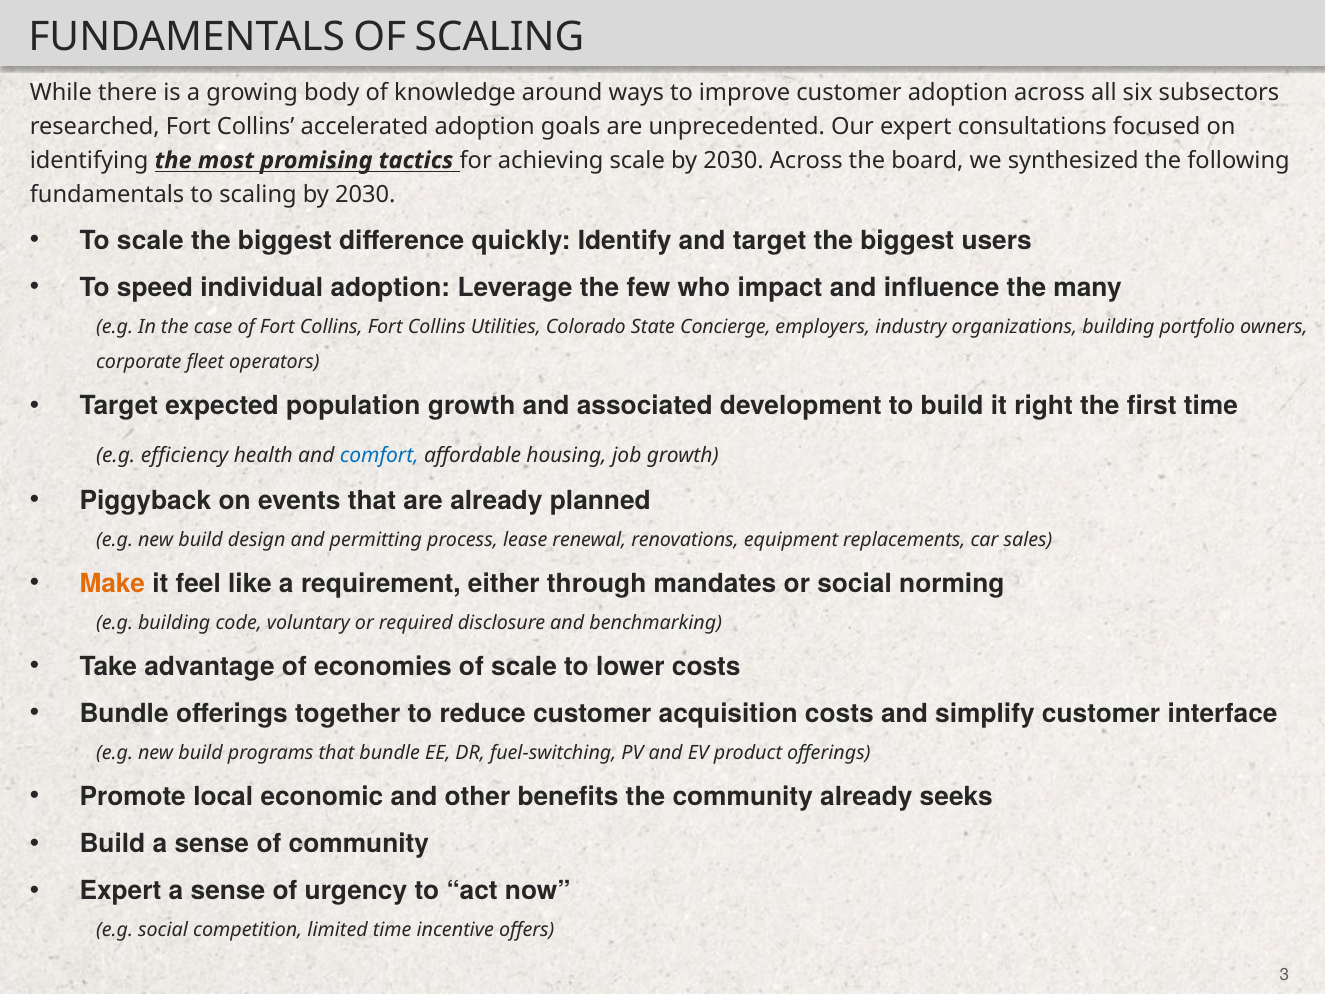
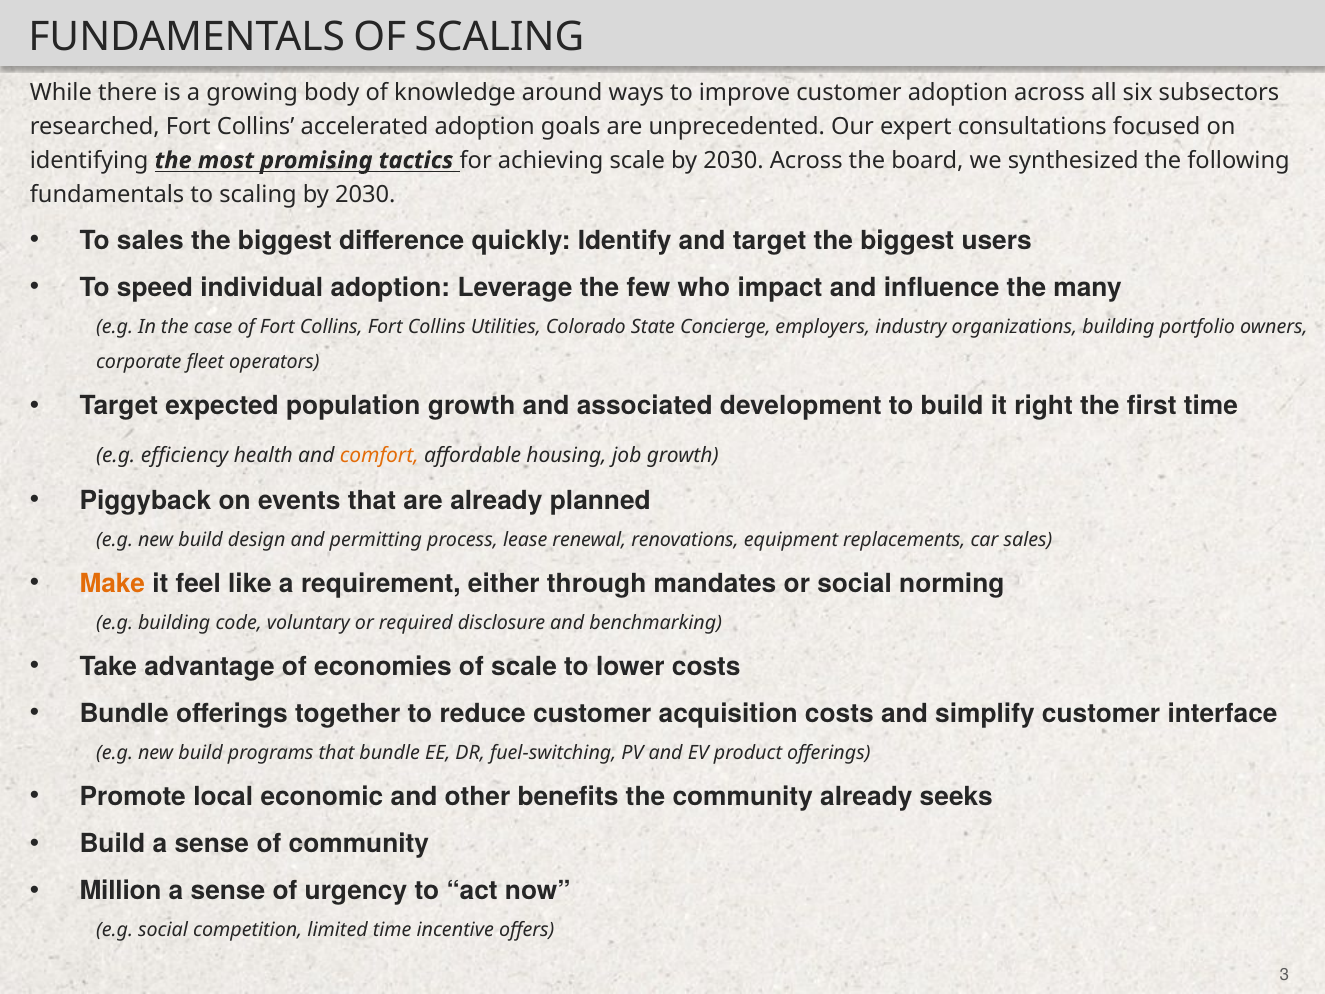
To scale: scale -> sales
comfort colour: blue -> orange
Expert at (120, 891): Expert -> Million
